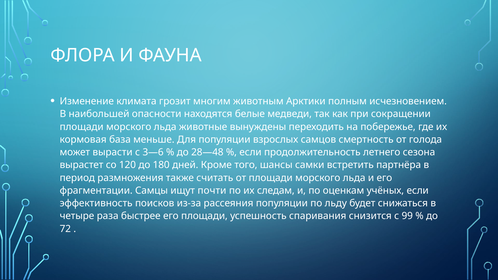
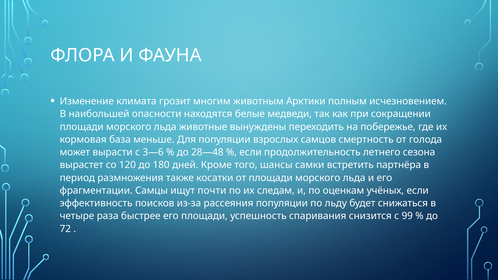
считать: считать -> косатки
